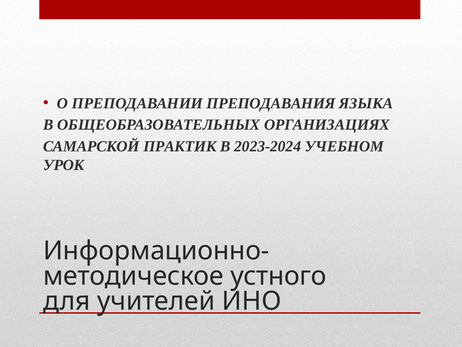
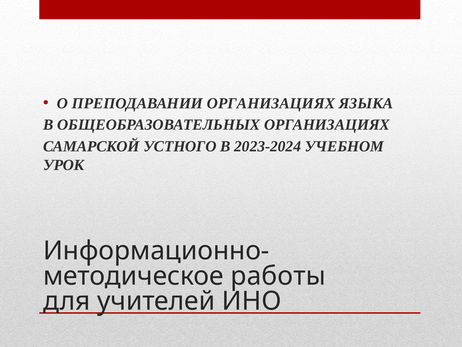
ПРЕПОДАВАНИИ ПРЕПОДАВАНИЯ: ПРЕПОДАВАНИЯ -> ОРГАНИЗАЦИЯХ
ПРАКТИК: ПРАКТИК -> УСТНОГО
устного: устного -> работы
